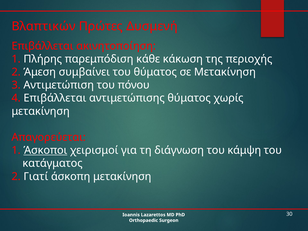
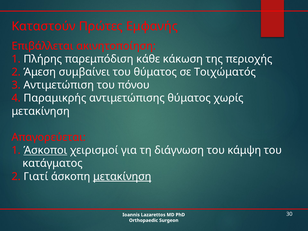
Βλαπτικών: Βλαπτικών -> Καταστούν
Δυσμενή: Δυσμενή -> Εμφανής
σε Μετακίνηση: Μετακίνηση -> Τοιχώματός
4 Επιβάλλεται: Επιβάλλεται -> Παραμικρής
μετακίνηση at (122, 176) underline: none -> present
